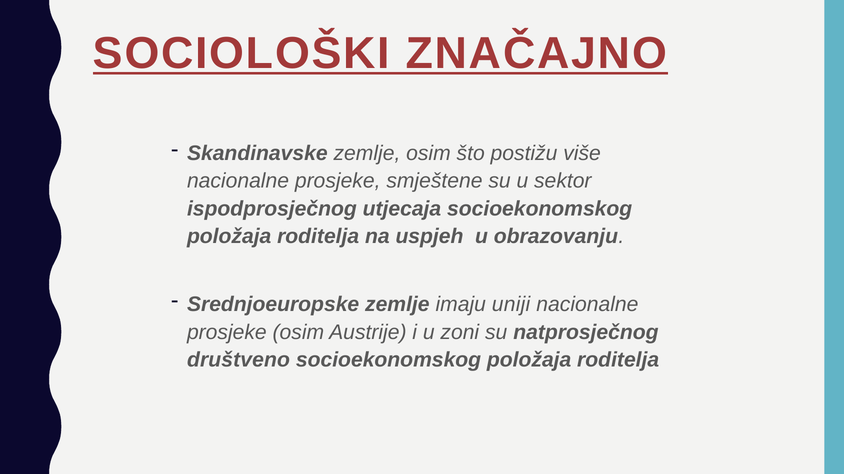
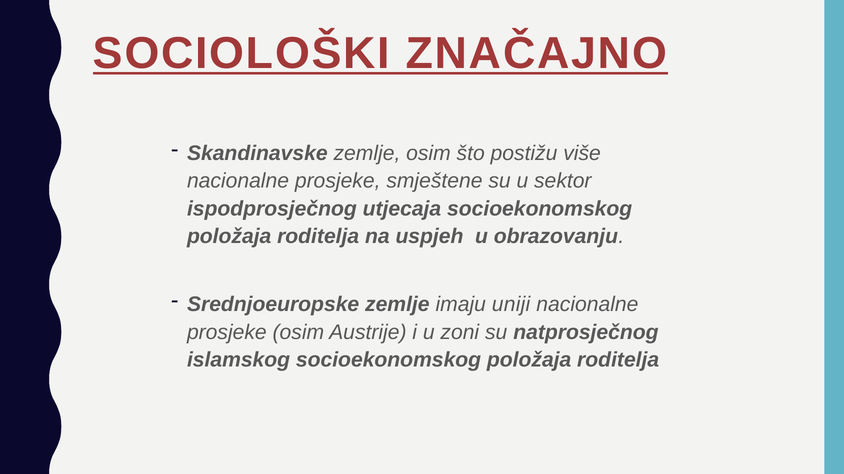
društveno: društveno -> islamskog
